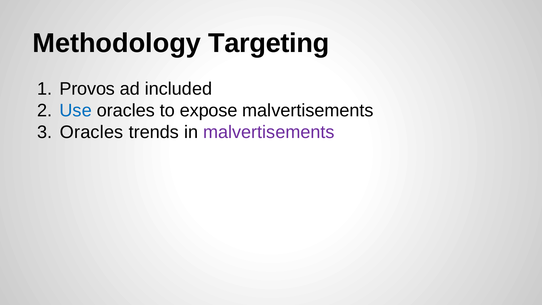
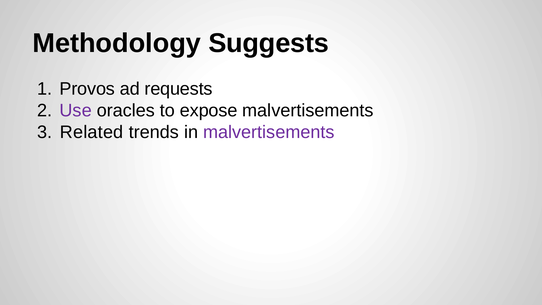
Targeting: Targeting -> Suggests
included: included -> requests
Use colour: blue -> purple
Oracles at (92, 132): Oracles -> Related
